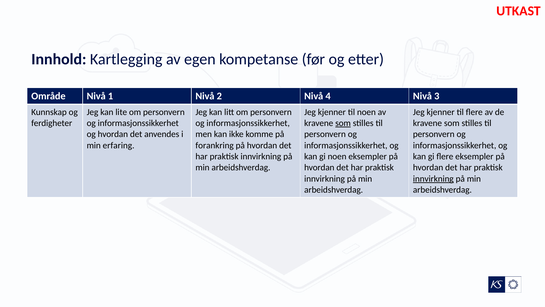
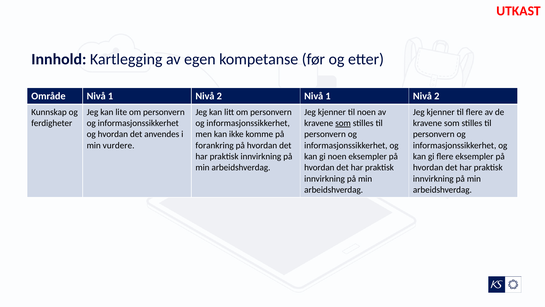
2 Nivå 4: 4 -> 1
3 at (437, 96): 3 -> 2
erfaring: erfaring -> vurdere
innvirkning at (433, 178) underline: present -> none
